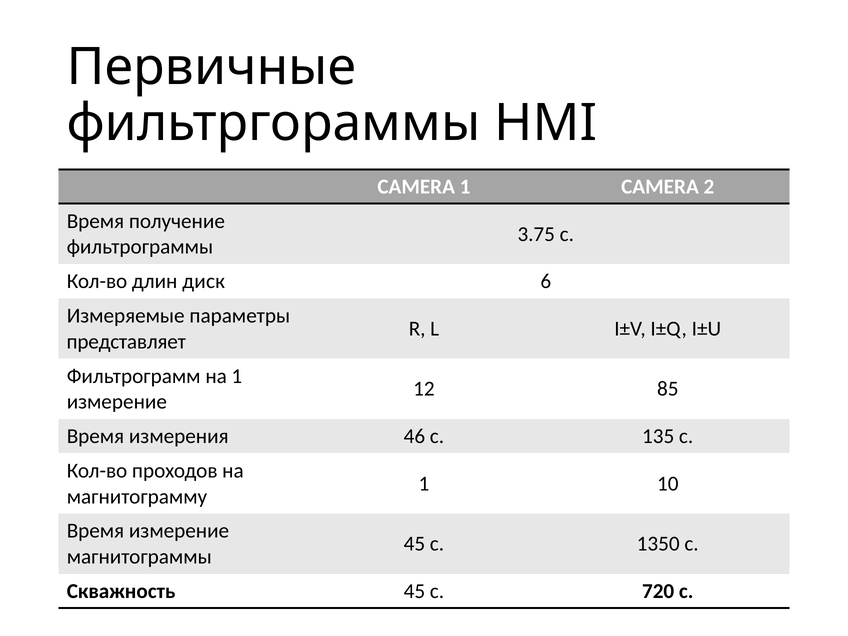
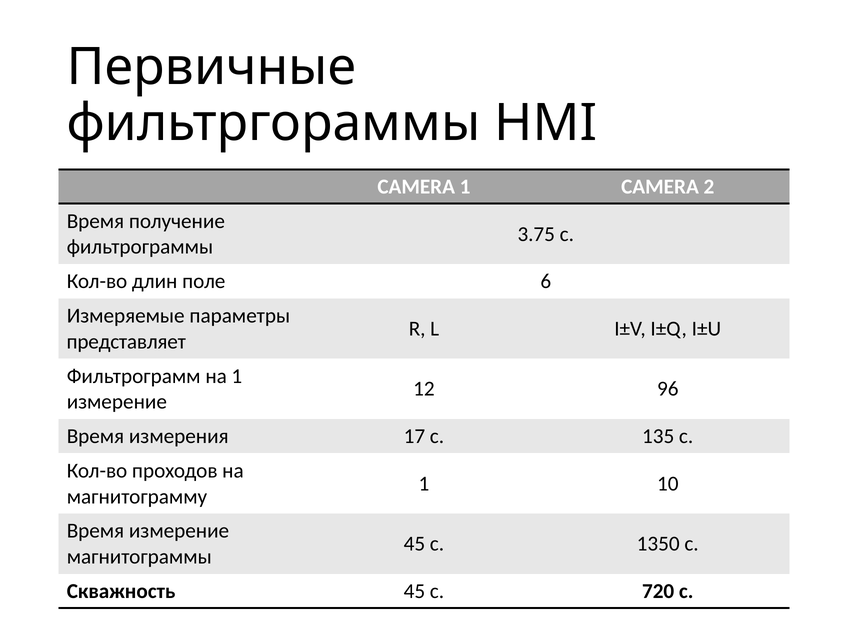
диск: диск -> поле
85: 85 -> 96
46: 46 -> 17
